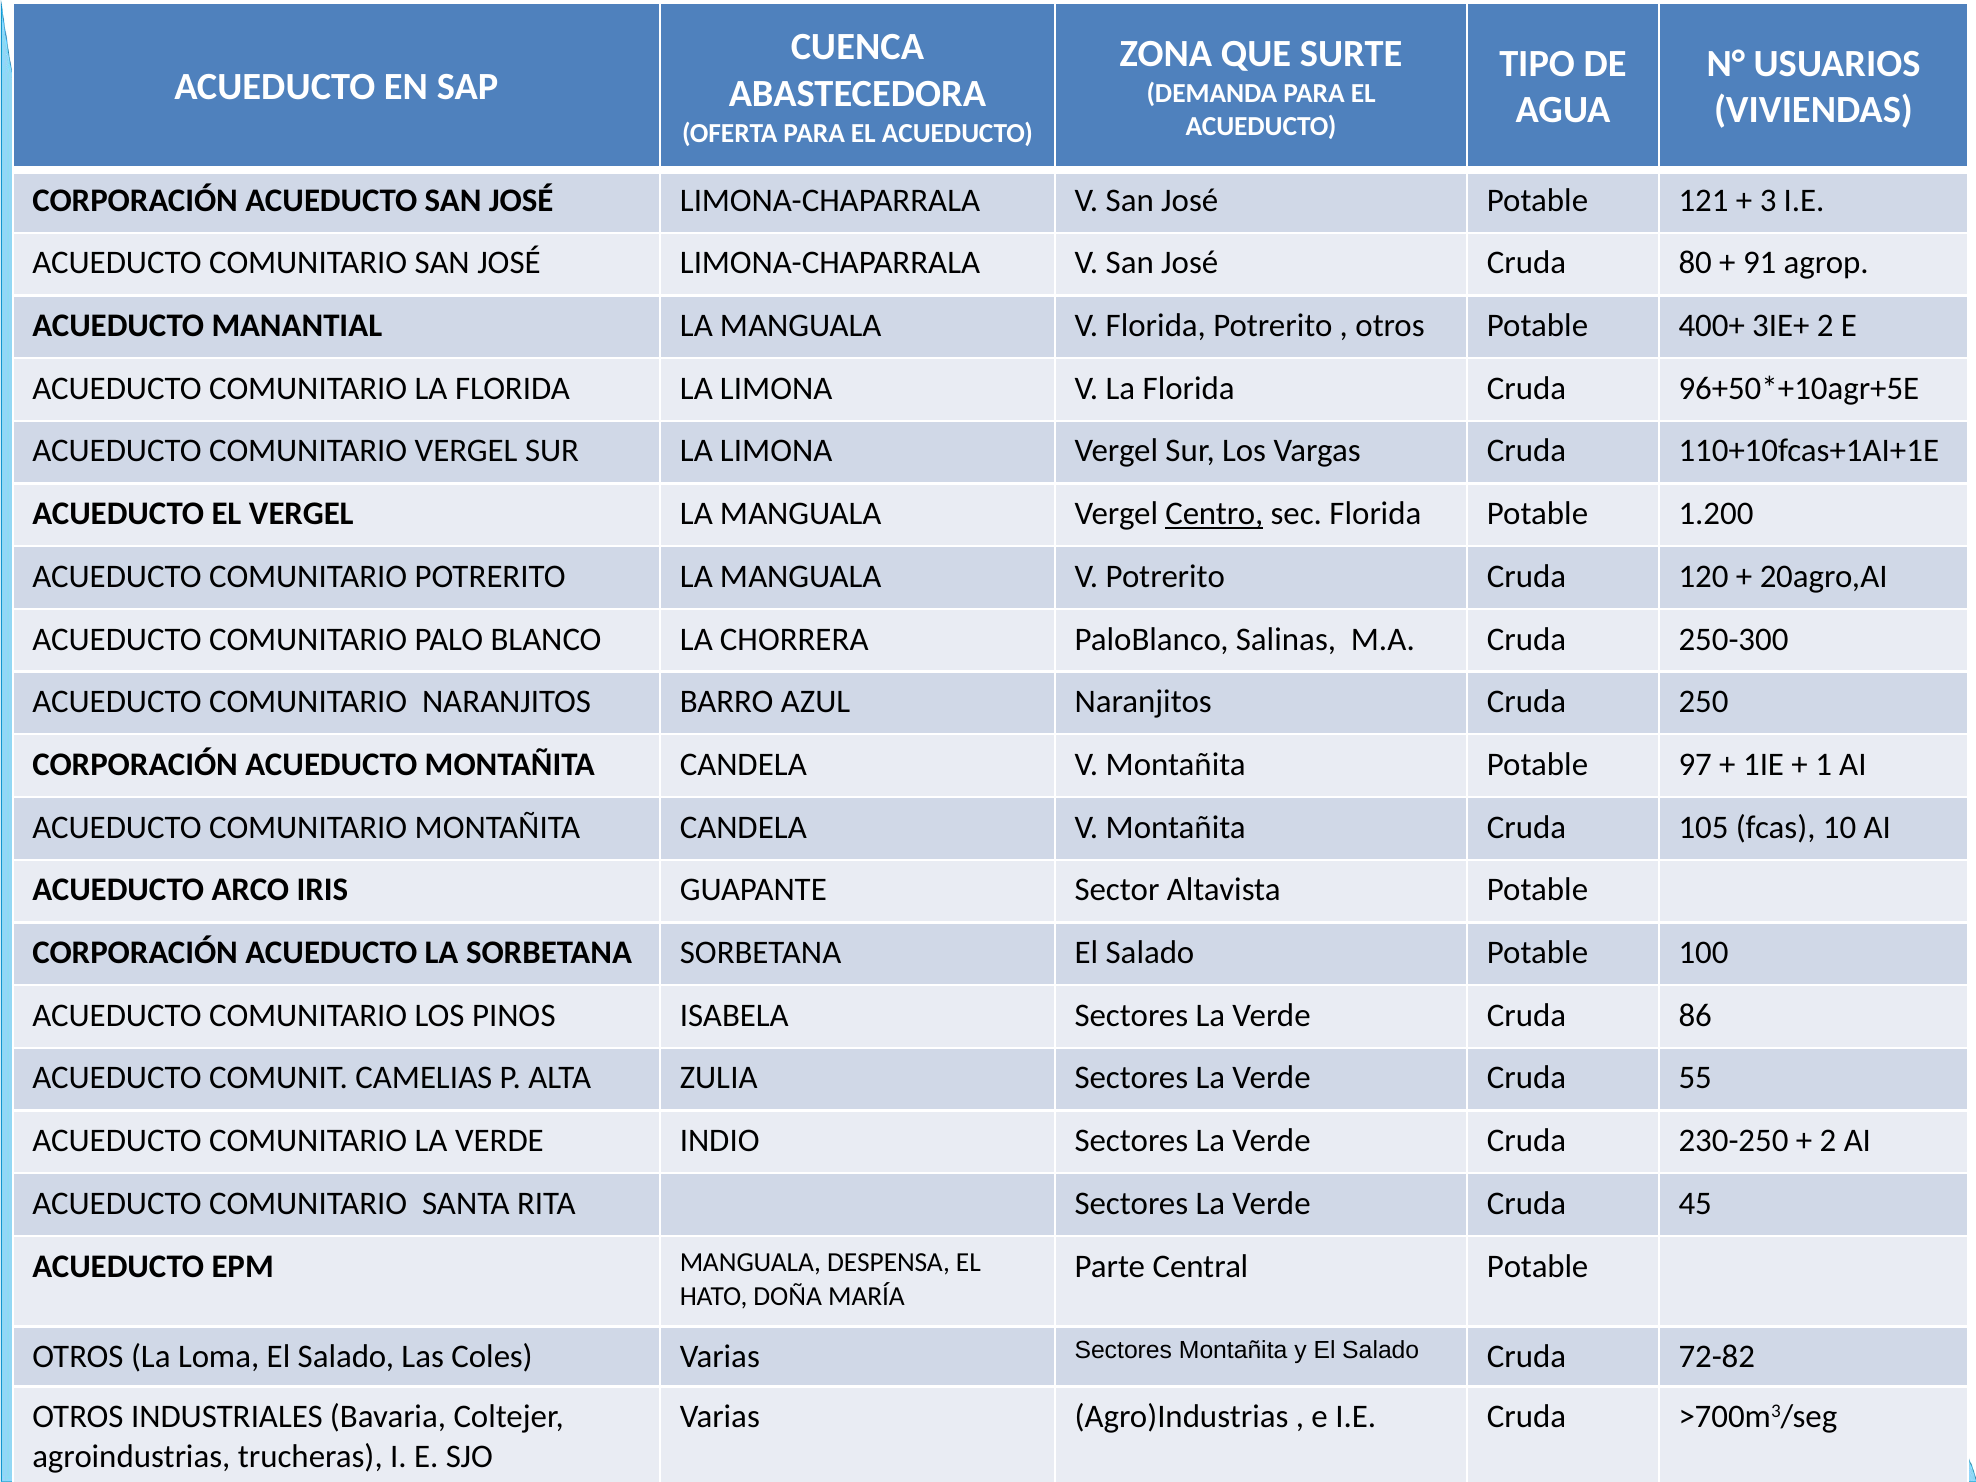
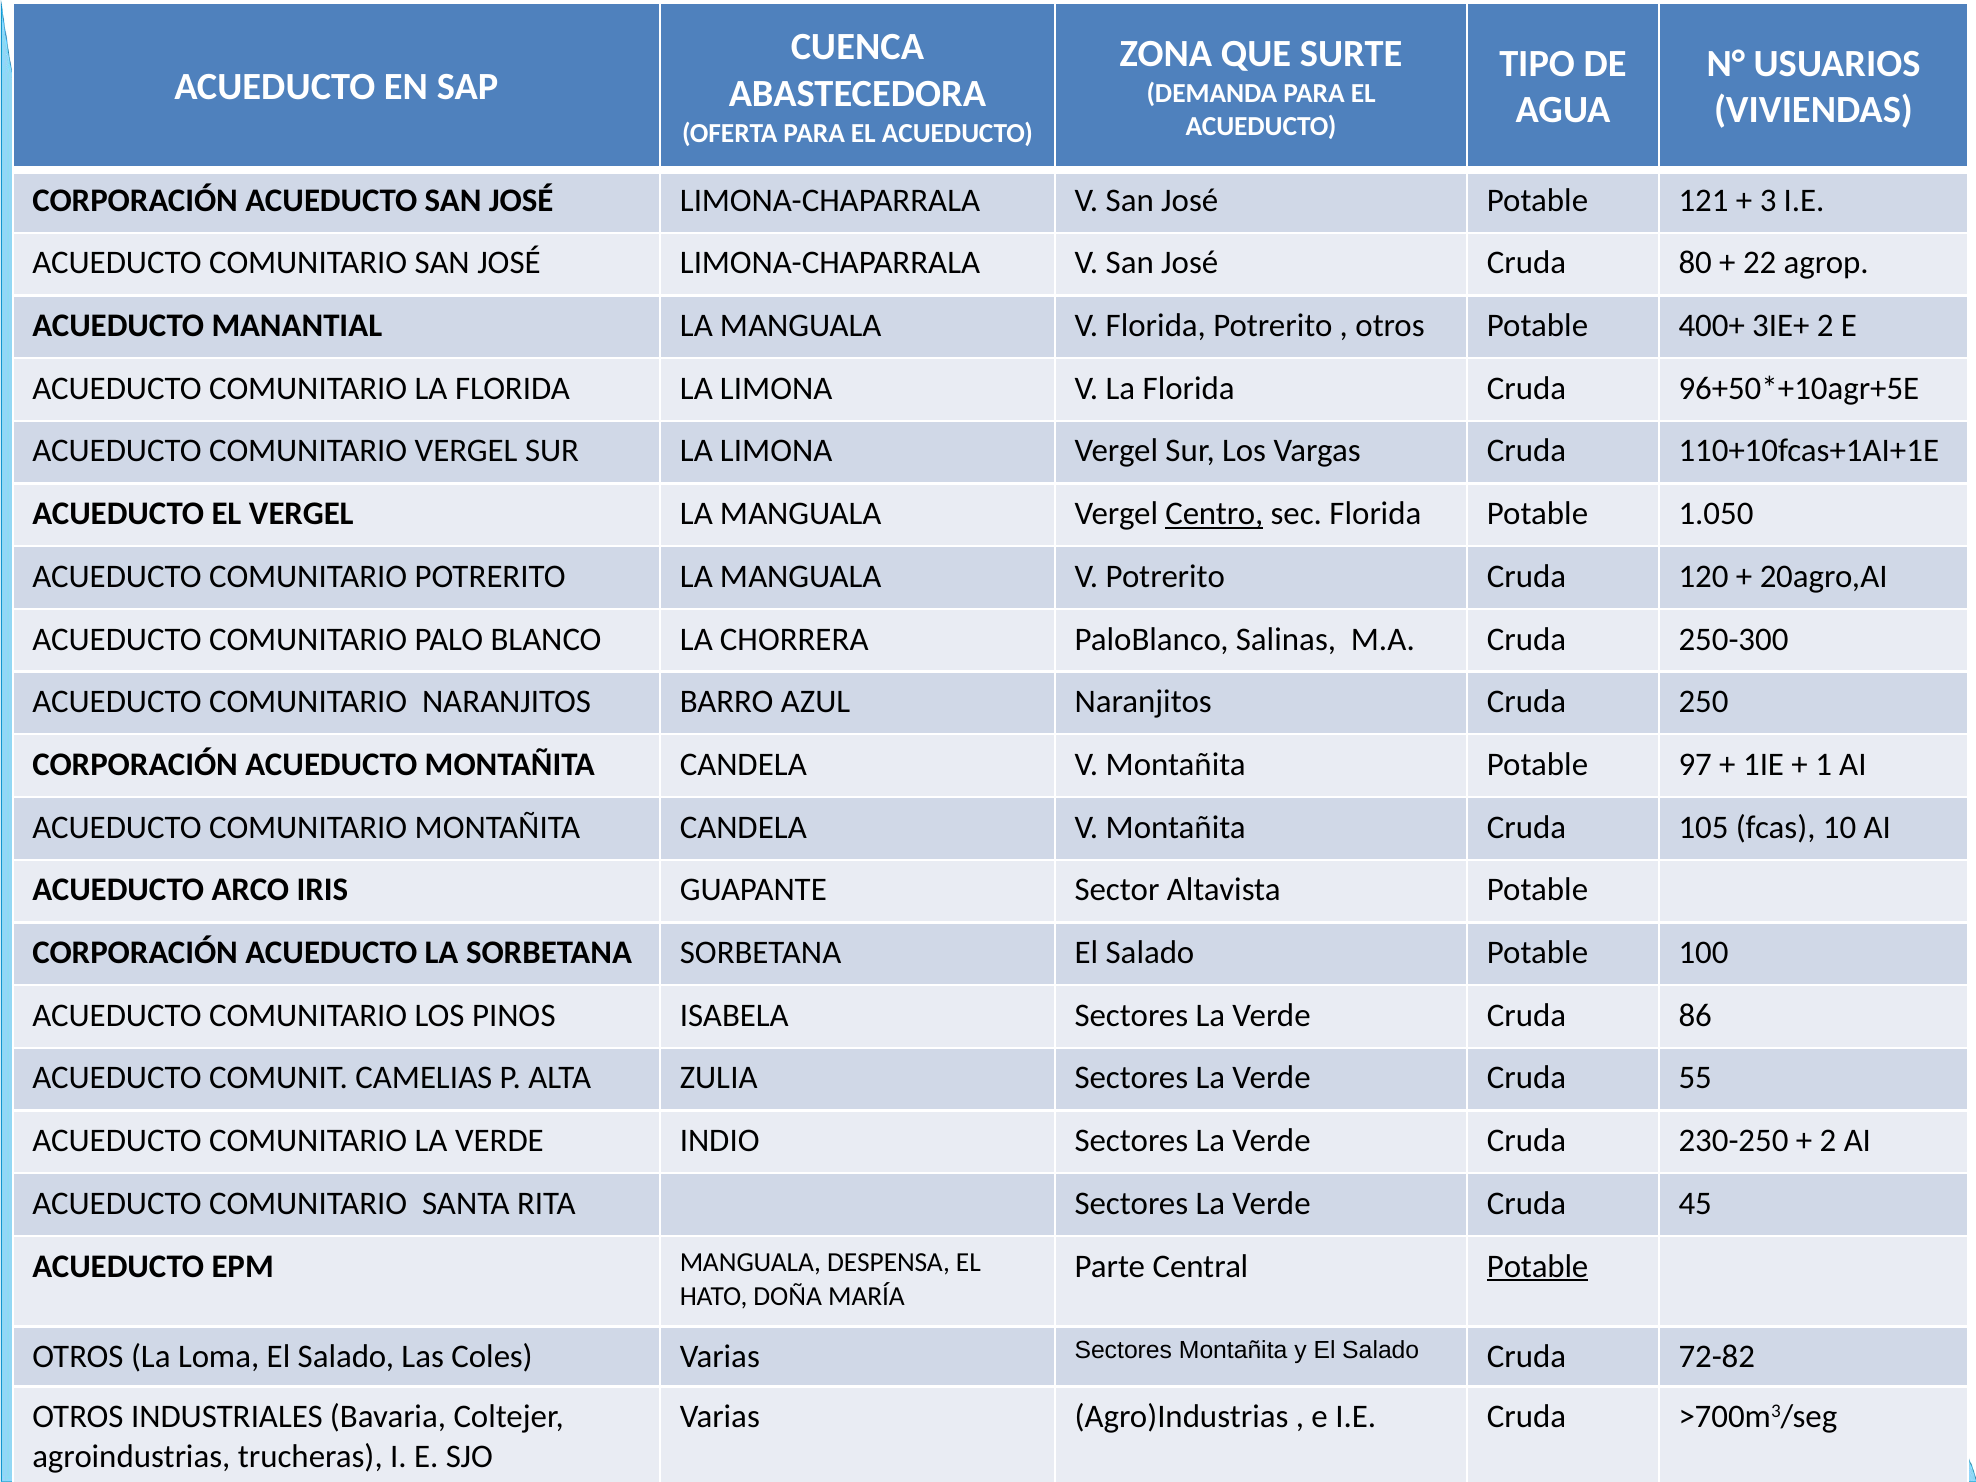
91: 91 -> 22
1.200: 1.200 -> 1.050
Potable at (1538, 1266) underline: none -> present
